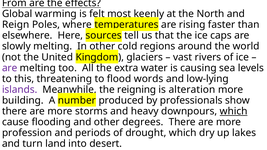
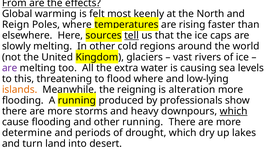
tell underline: none -> present
flood words: words -> where
islands colour: purple -> orange
building at (23, 100): building -> flooding
A number: number -> running
other degrees: degrees -> running
profession: profession -> determine
